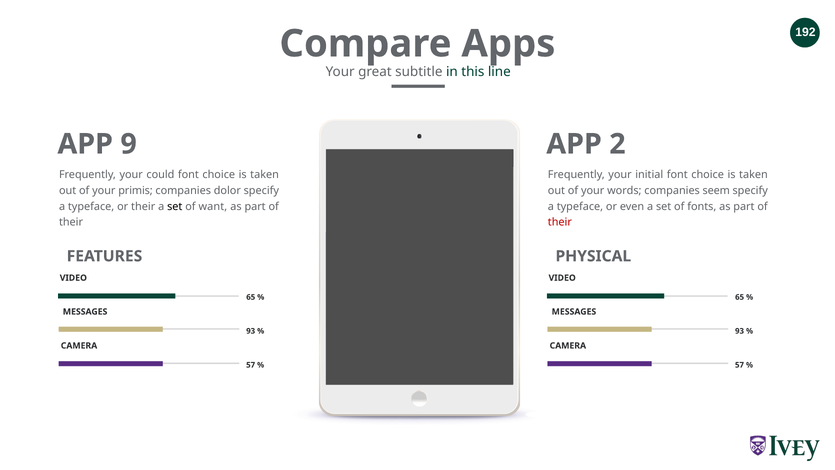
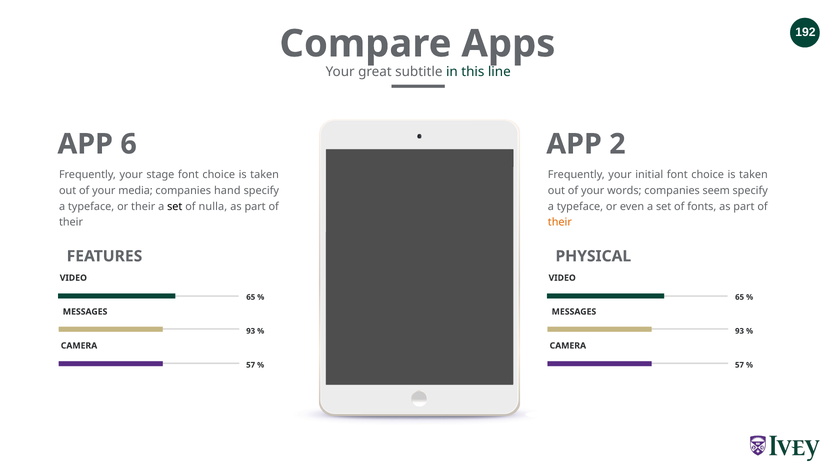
9: 9 -> 6
could: could -> stage
primis: primis -> media
dolor: dolor -> hand
want: want -> nulla
their at (560, 222) colour: red -> orange
